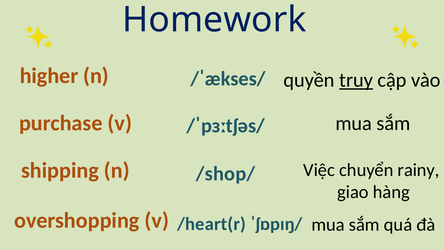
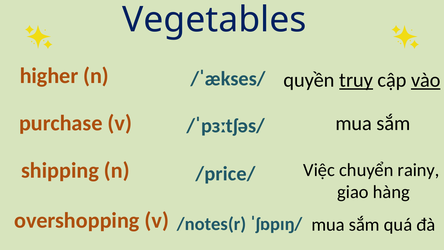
Homework: Homework -> Vegetables
vào underline: none -> present
/shop/: /shop/ -> /price/
/heart(r: /heart(r -> /notes(r
